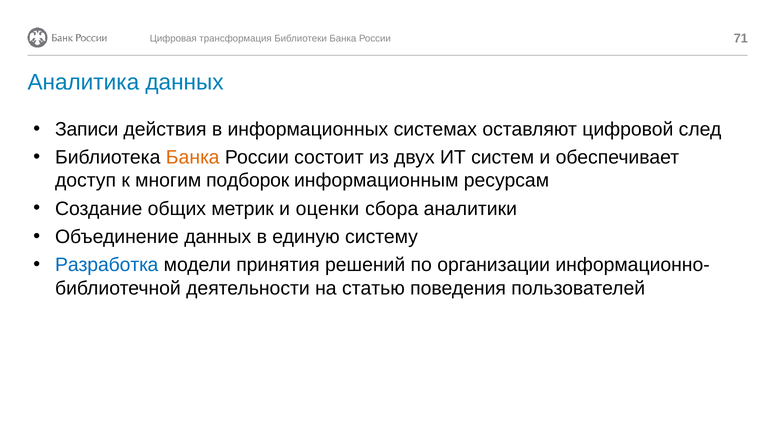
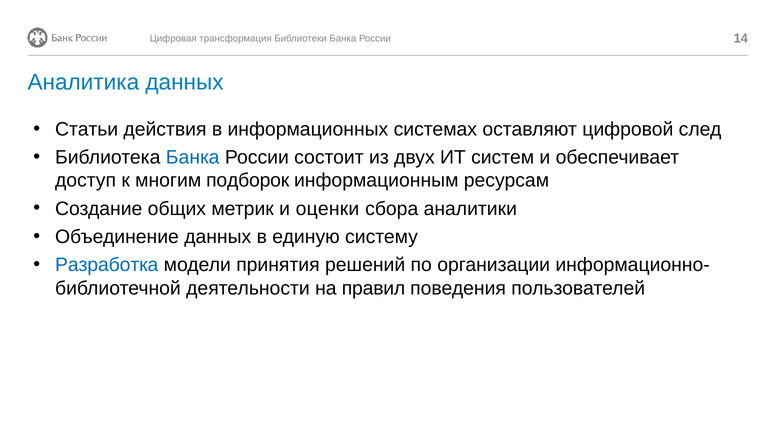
71: 71 -> 14
Записи: Записи -> Статьи
Банка at (193, 157) colour: orange -> blue
статью: статью -> правил
